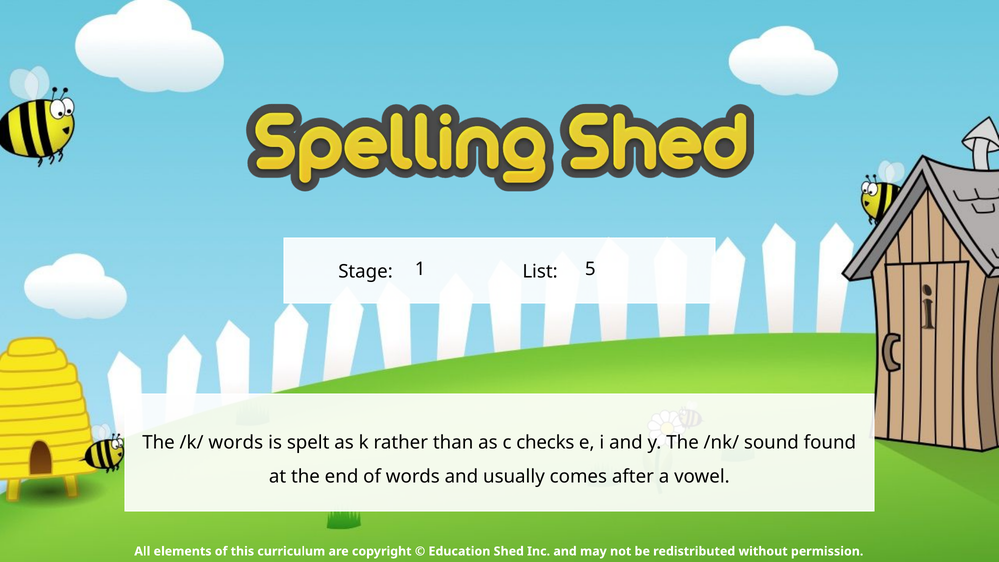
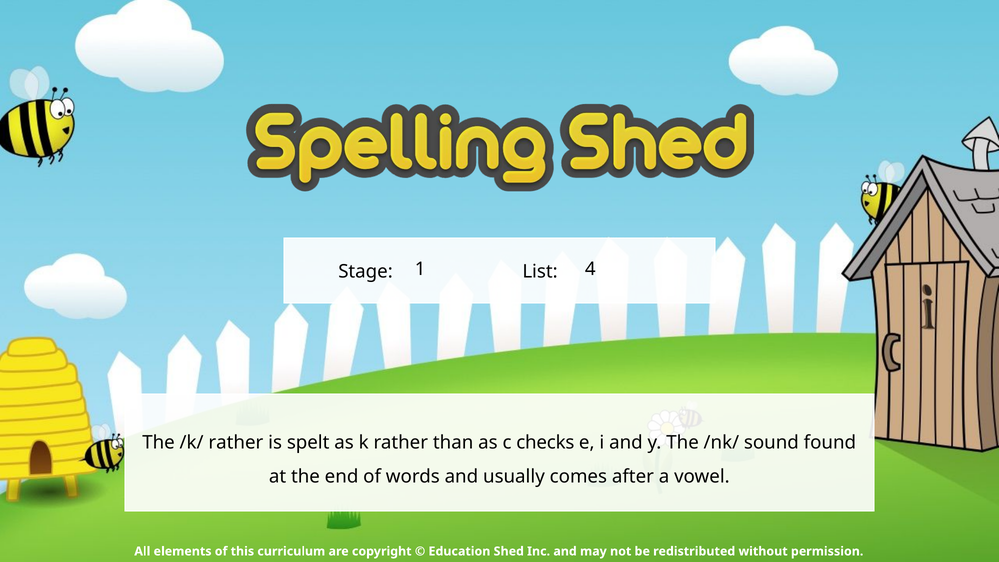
5: 5 -> 4
/k/ words: words -> rather
